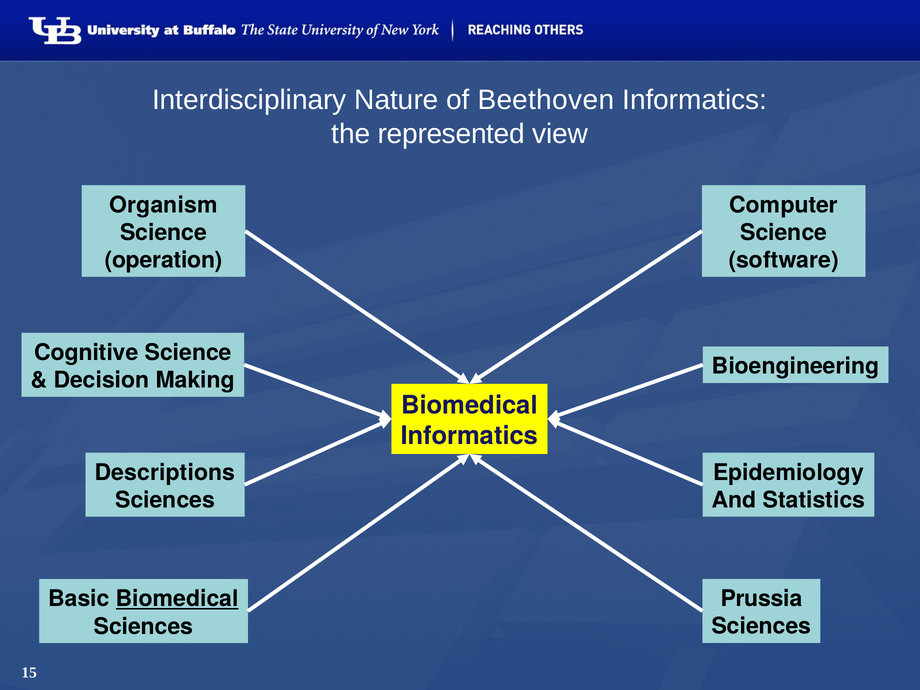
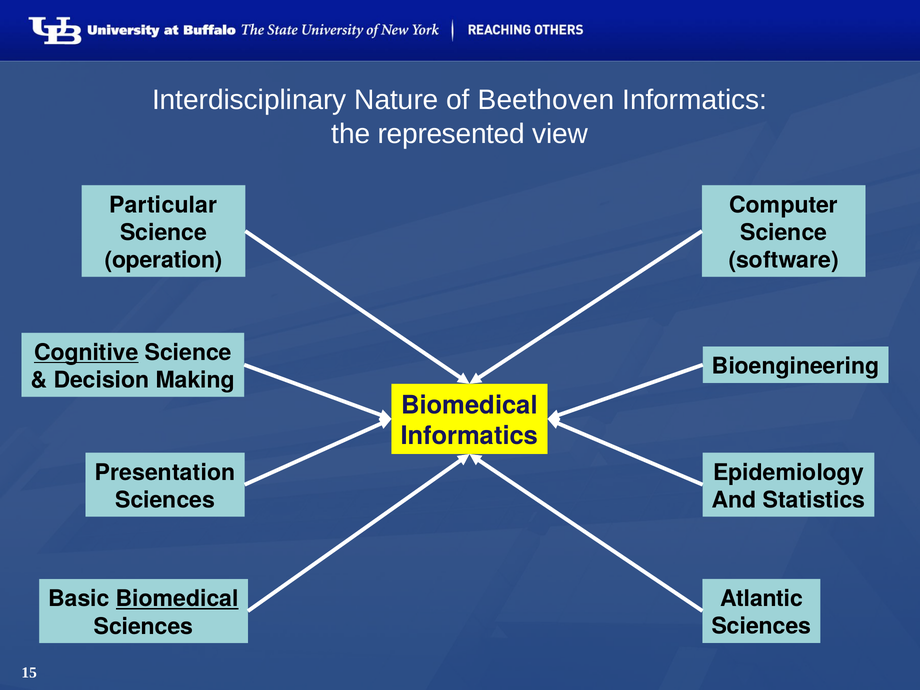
Organism: Organism -> Particular
Cognitive underline: none -> present
Descriptions: Descriptions -> Presentation
Prussia: Prussia -> Atlantic
